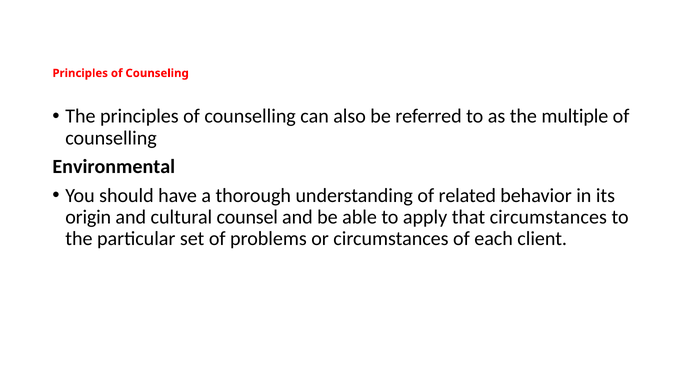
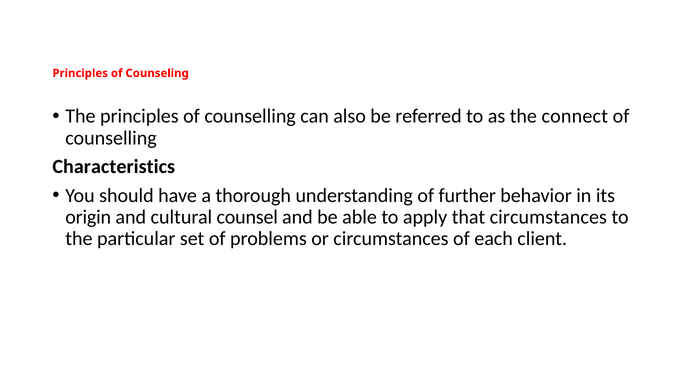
multiple: multiple -> connect
Environmental: Environmental -> Characteristics
related: related -> further
